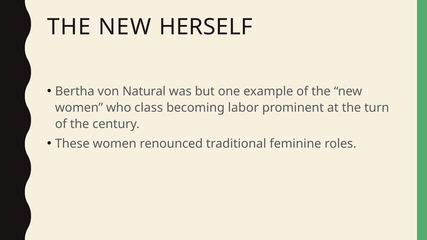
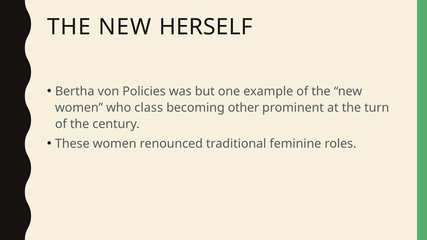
Natural: Natural -> Policies
labor: labor -> other
